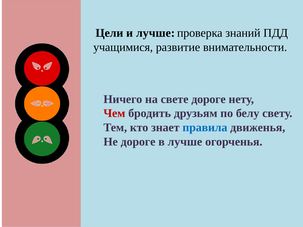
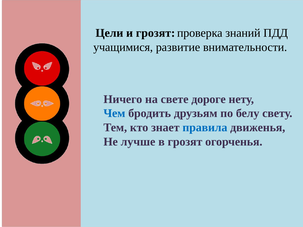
и лучше: лучше -> грозят
Чем colour: red -> blue
Не дороге: дороге -> лучше
в лучше: лучше -> грозят
